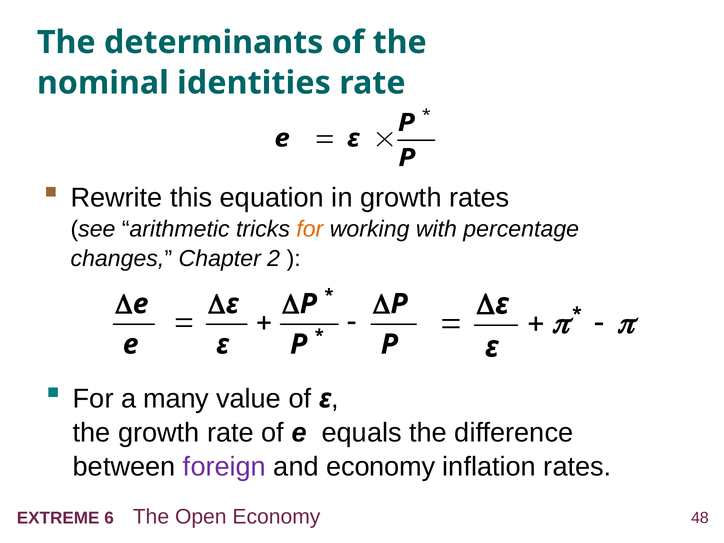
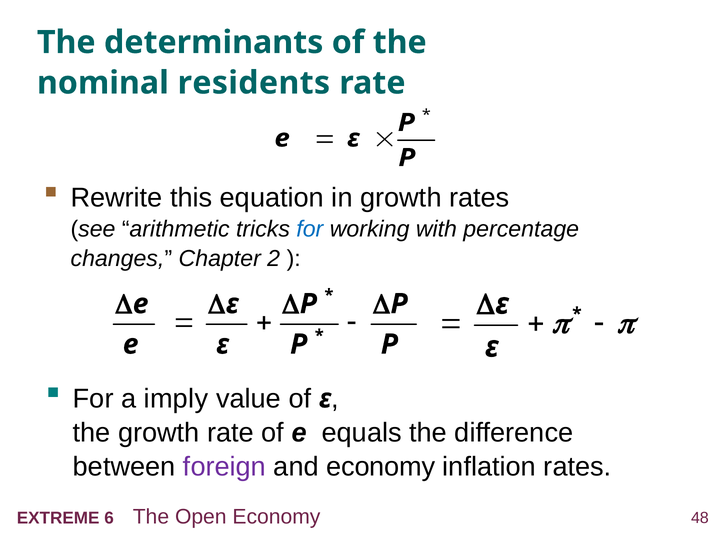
identities: identities -> residents
for at (310, 229) colour: orange -> blue
many: many -> imply
